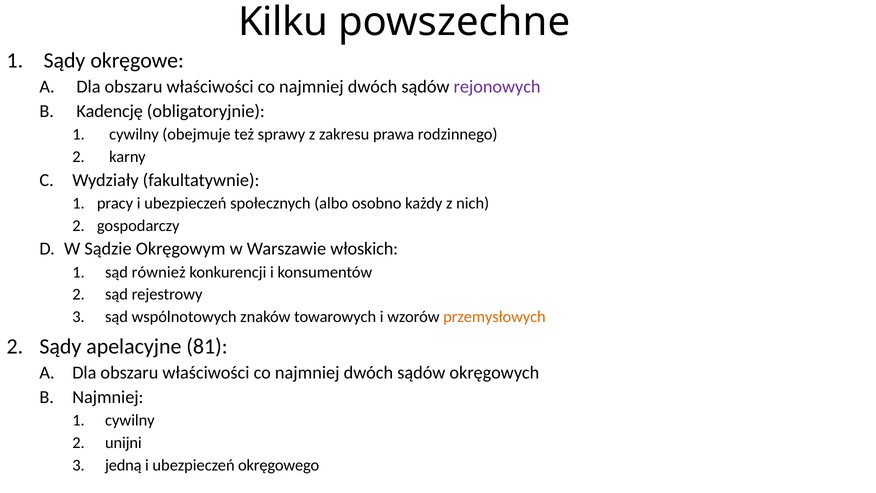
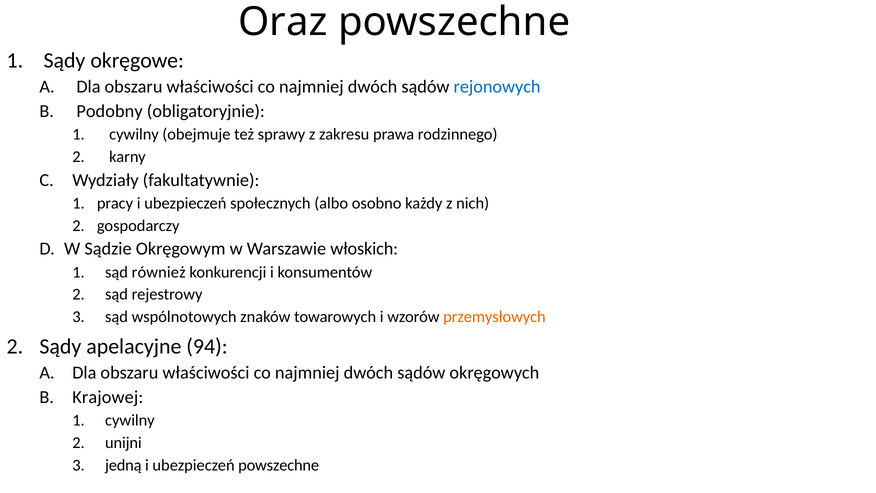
Kilku: Kilku -> Oraz
rejonowych colour: purple -> blue
Kadencję: Kadencję -> Podobny
81: 81 -> 94
Najmniej at (108, 397): Najmniej -> Krajowej
ubezpieczeń okręgowego: okręgowego -> powszechne
